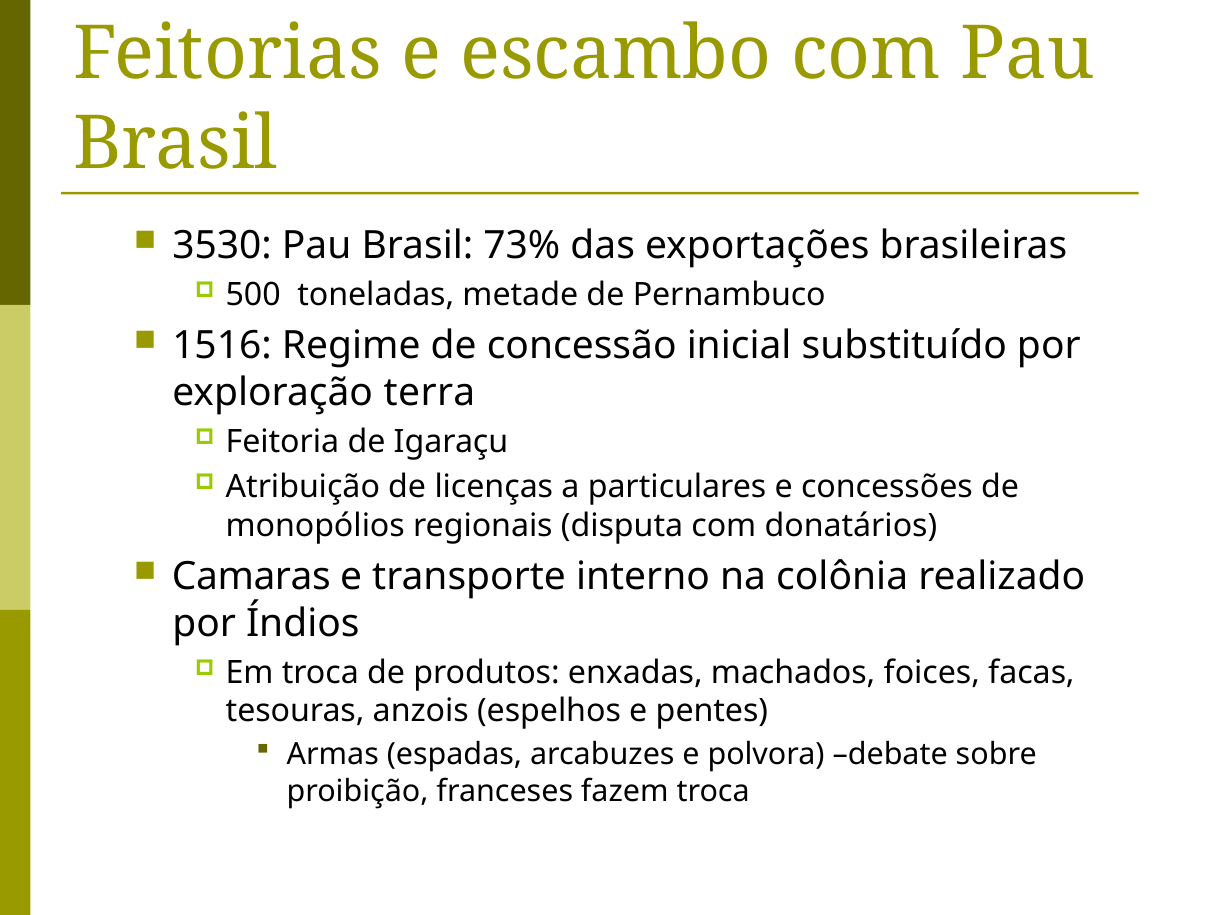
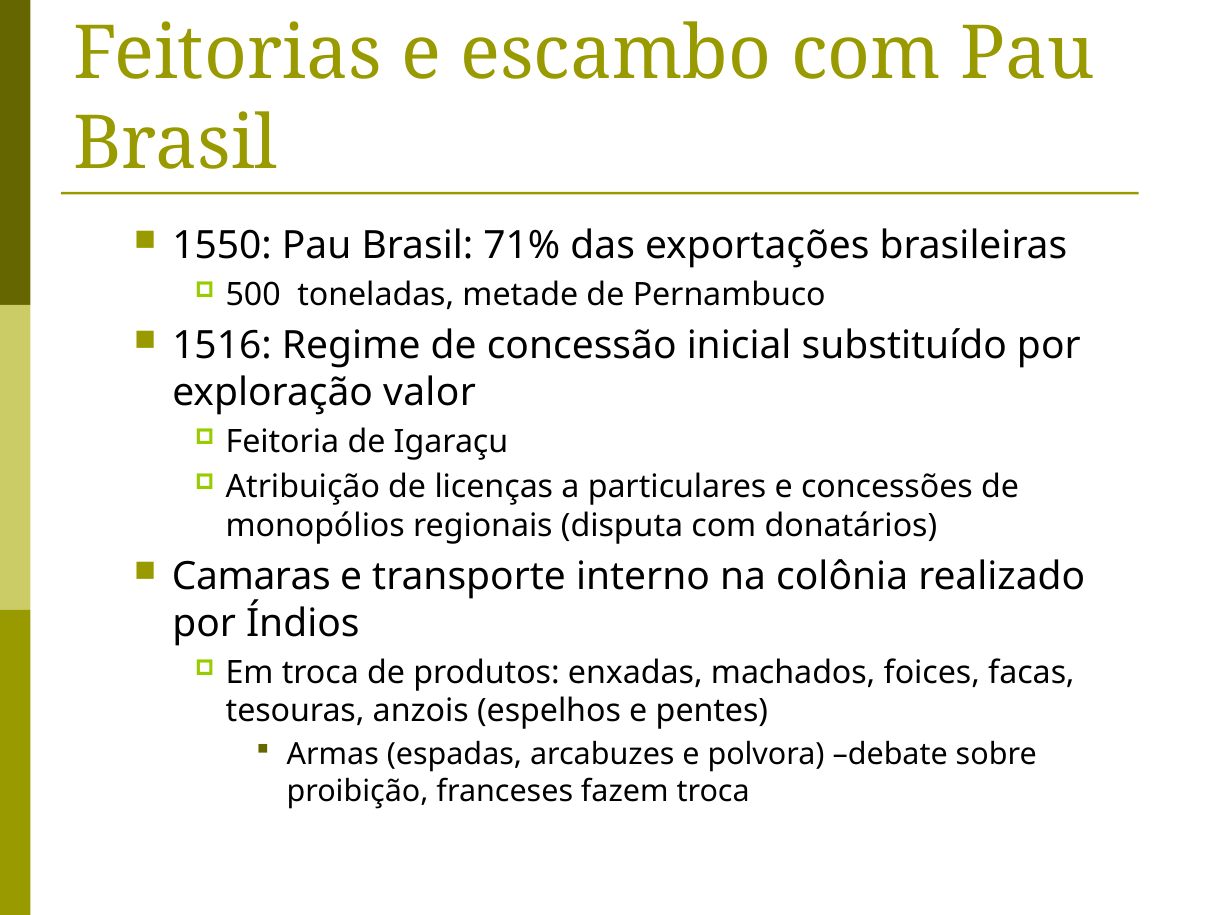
3530: 3530 -> 1550
73%: 73% -> 71%
terra: terra -> valor
